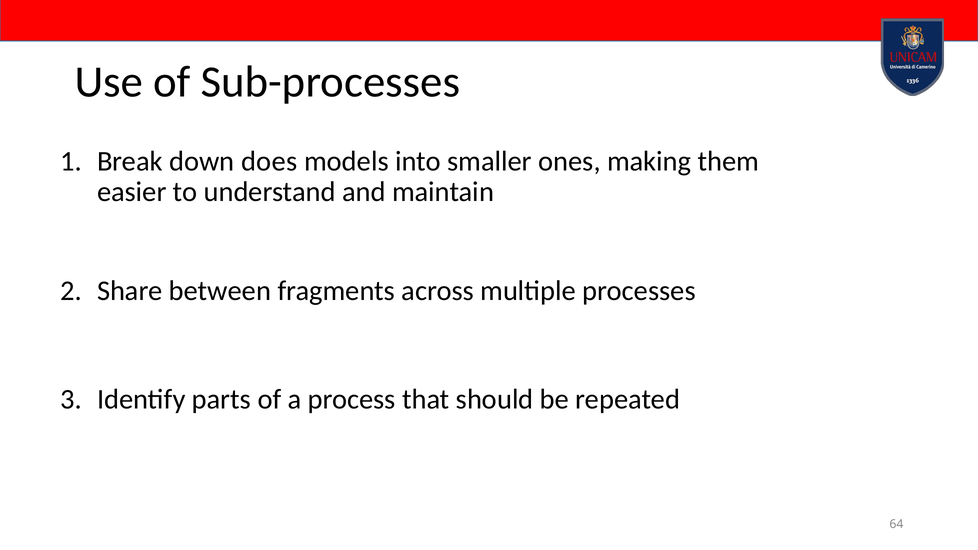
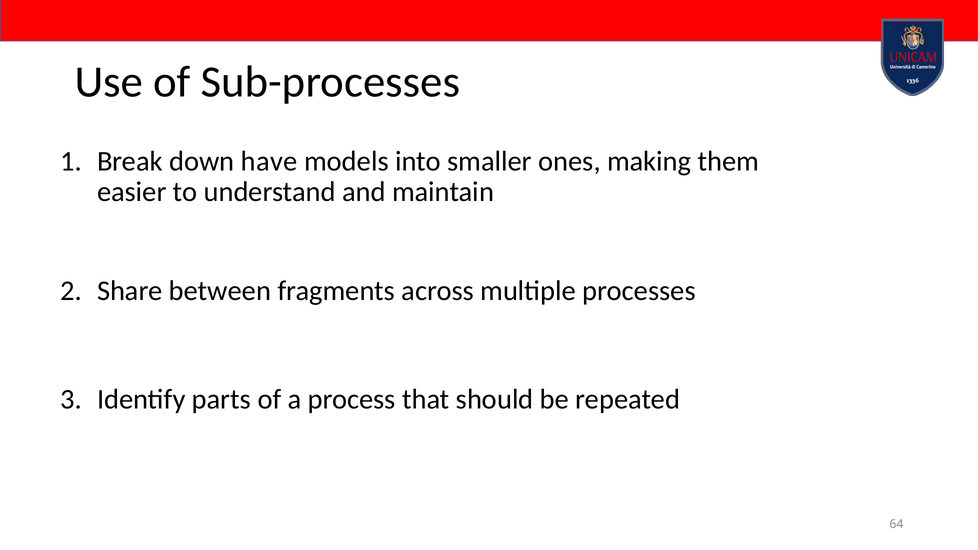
does: does -> have
